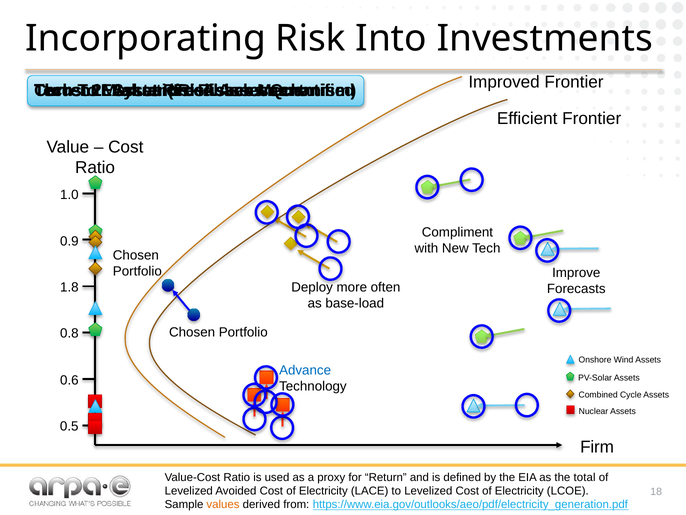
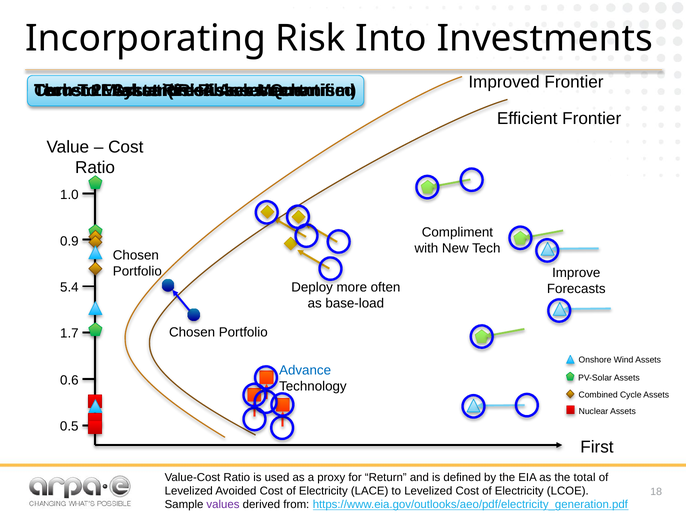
1.8: 1.8 -> 5.4
0.8: 0.8 -> 1.7
Firm: Firm -> First
values colour: orange -> purple
